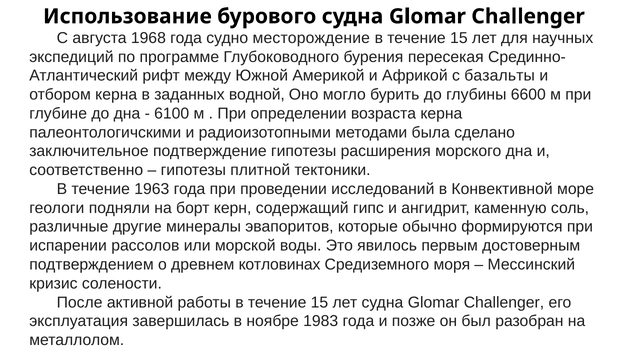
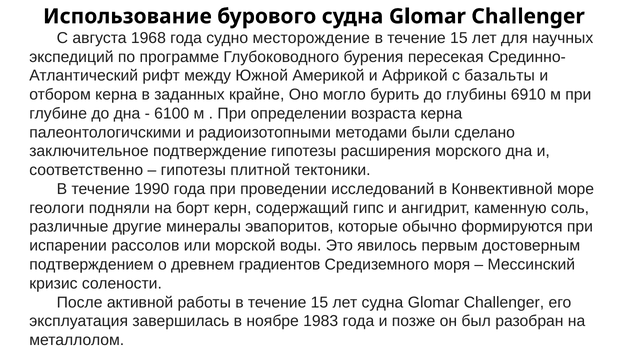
водной: водной -> крайне
6600: 6600 -> 6910
была: была -> были
1963: 1963 -> 1990
котловинах: котловинах -> градиентов
